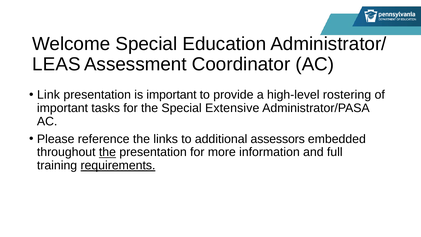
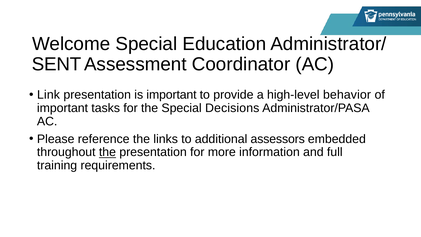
LEAS: LEAS -> SENT
rostering: rostering -> behavior
Extensive: Extensive -> Decisions
requirements underline: present -> none
